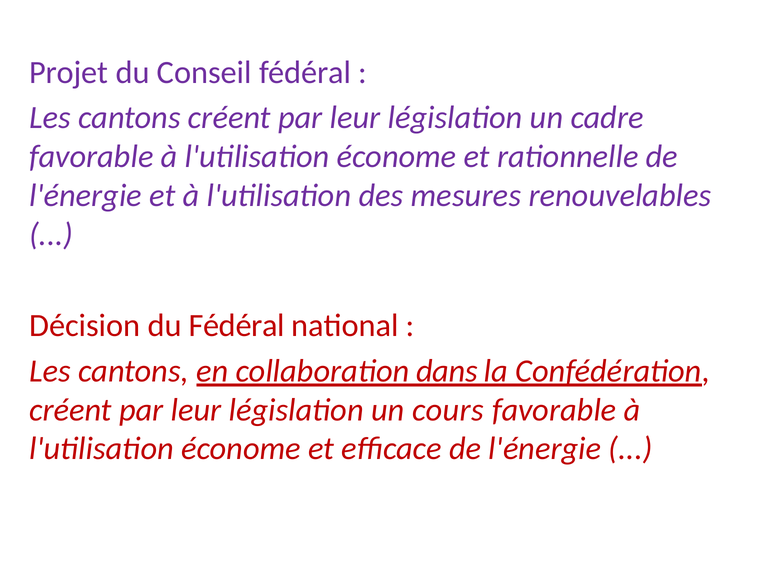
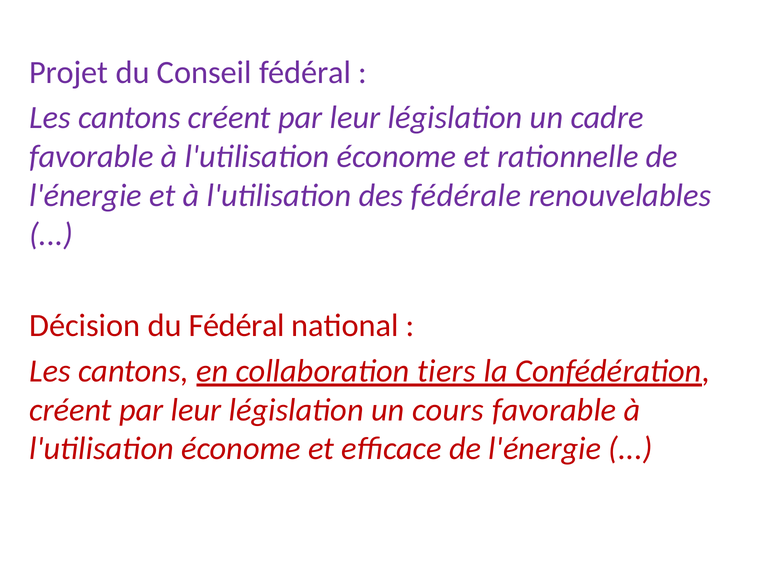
mesures: mesures -> fédérale
dans: dans -> tiers
